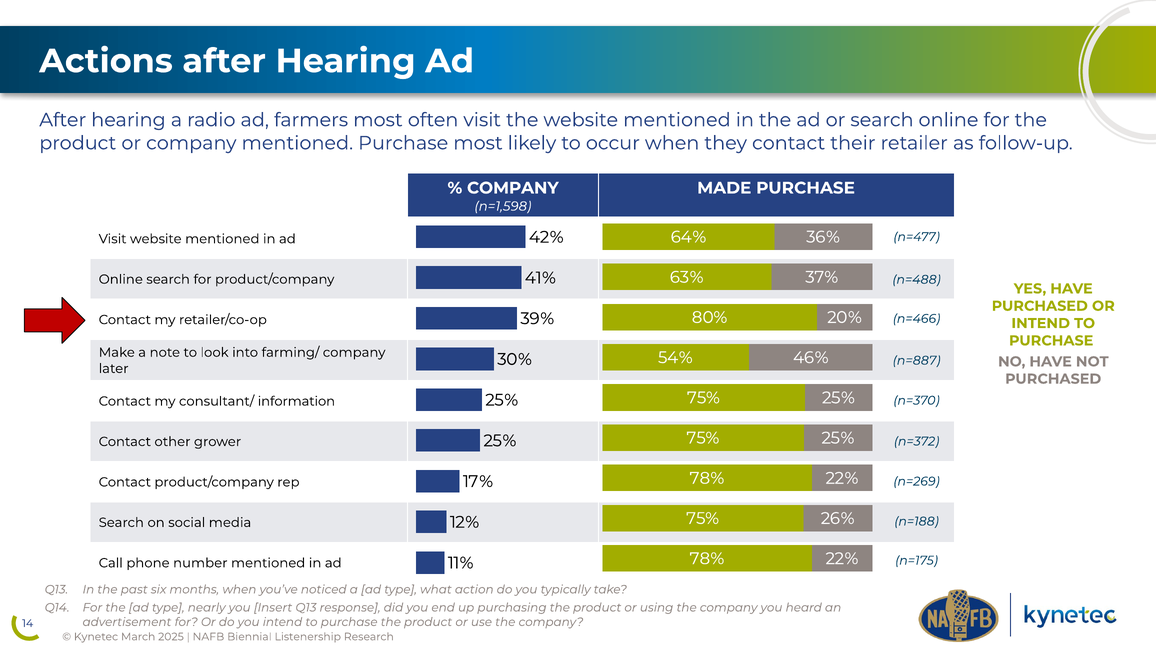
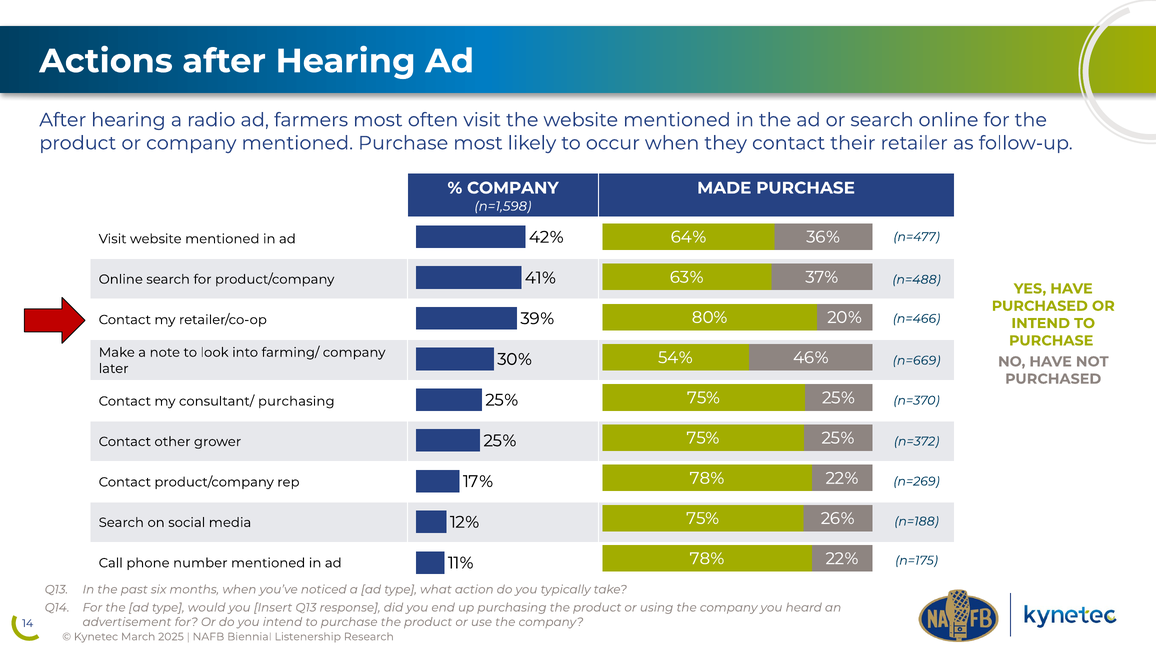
n=887: n=887 -> n=669
consultant/ information: information -> purchasing
nearly: nearly -> would
